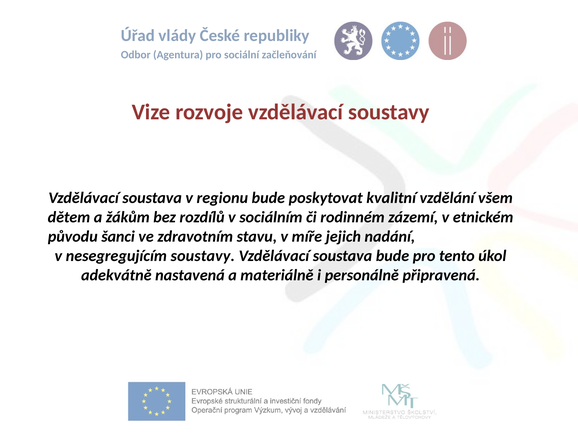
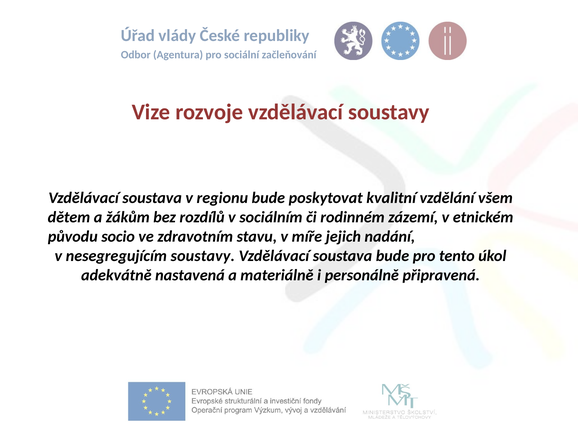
šanci: šanci -> socio
